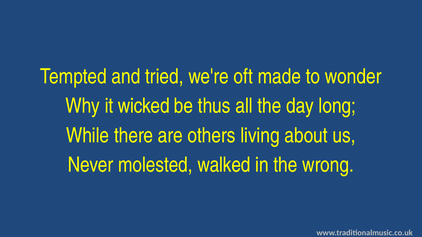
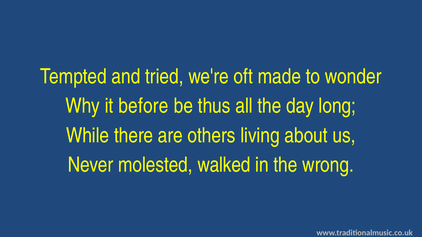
wicked: wicked -> before
